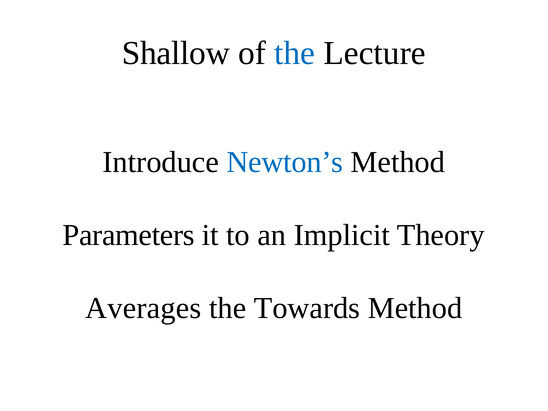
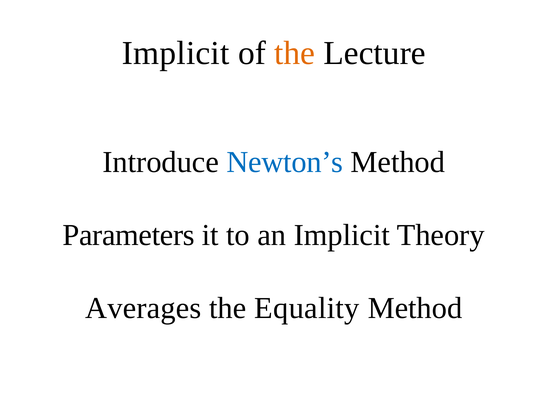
Shallow at (176, 53): Shallow -> Implicit
the at (295, 53) colour: blue -> orange
Towards: Towards -> Equality
